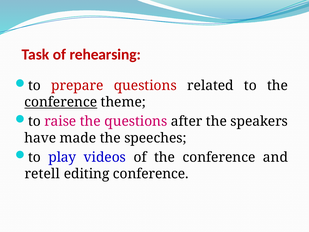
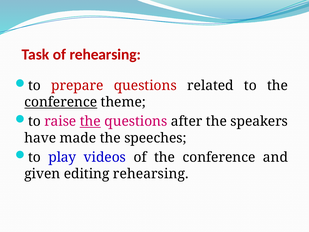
the at (90, 121) underline: none -> present
retell: retell -> given
editing conference: conference -> rehearsing
